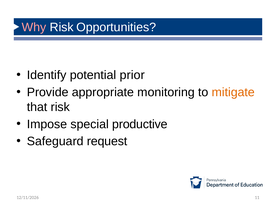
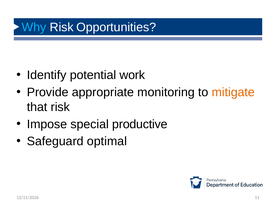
Why colour: pink -> light blue
prior: prior -> work
request: request -> optimal
